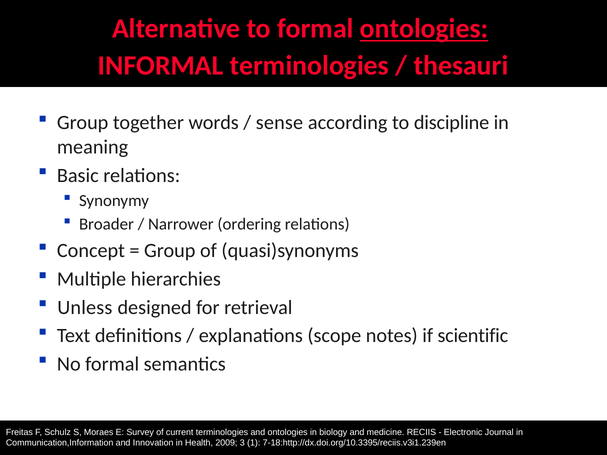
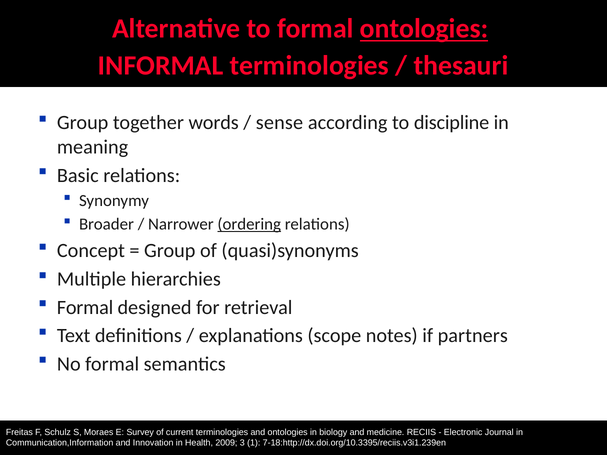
ordering underline: none -> present
Unless at (85, 308): Unless -> Formal
scientific: scientific -> partners
